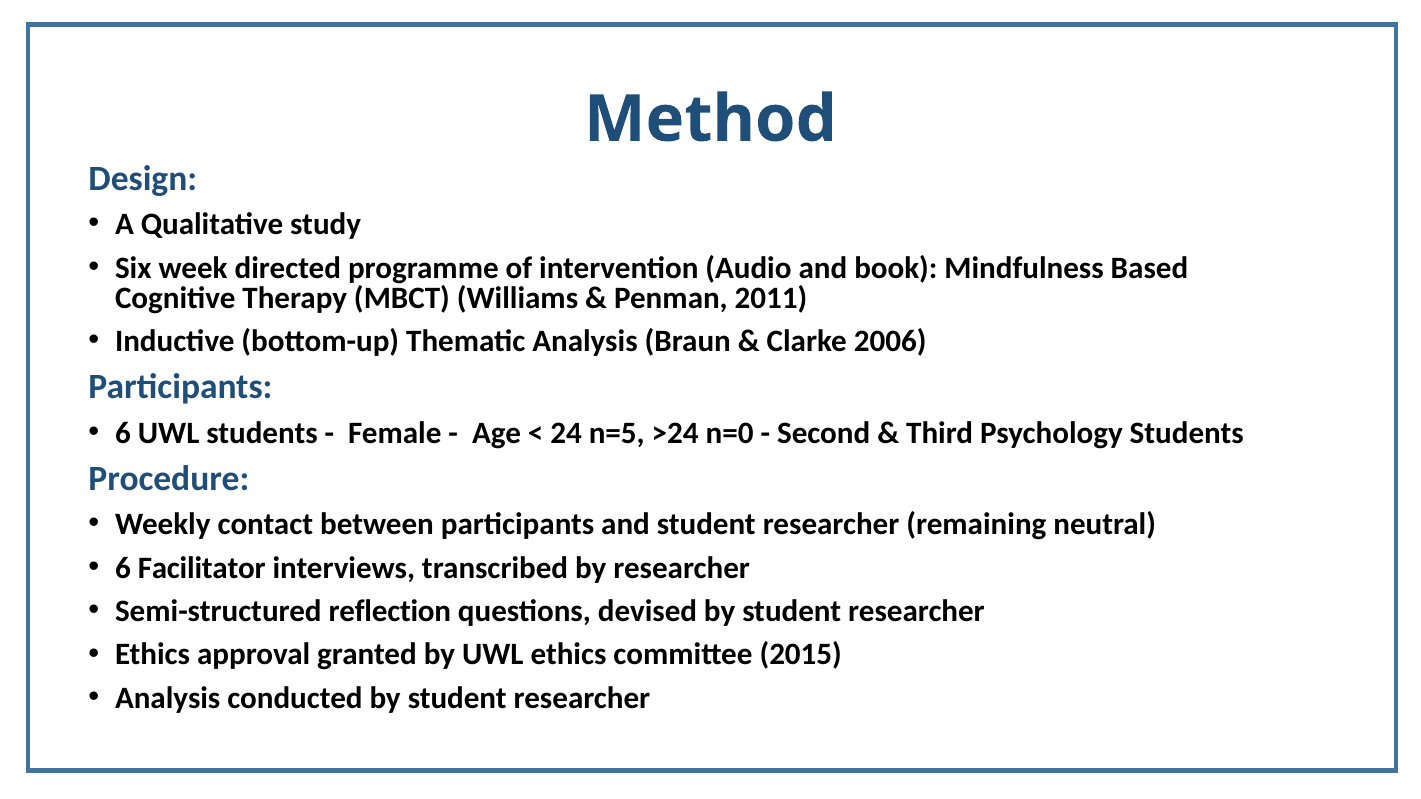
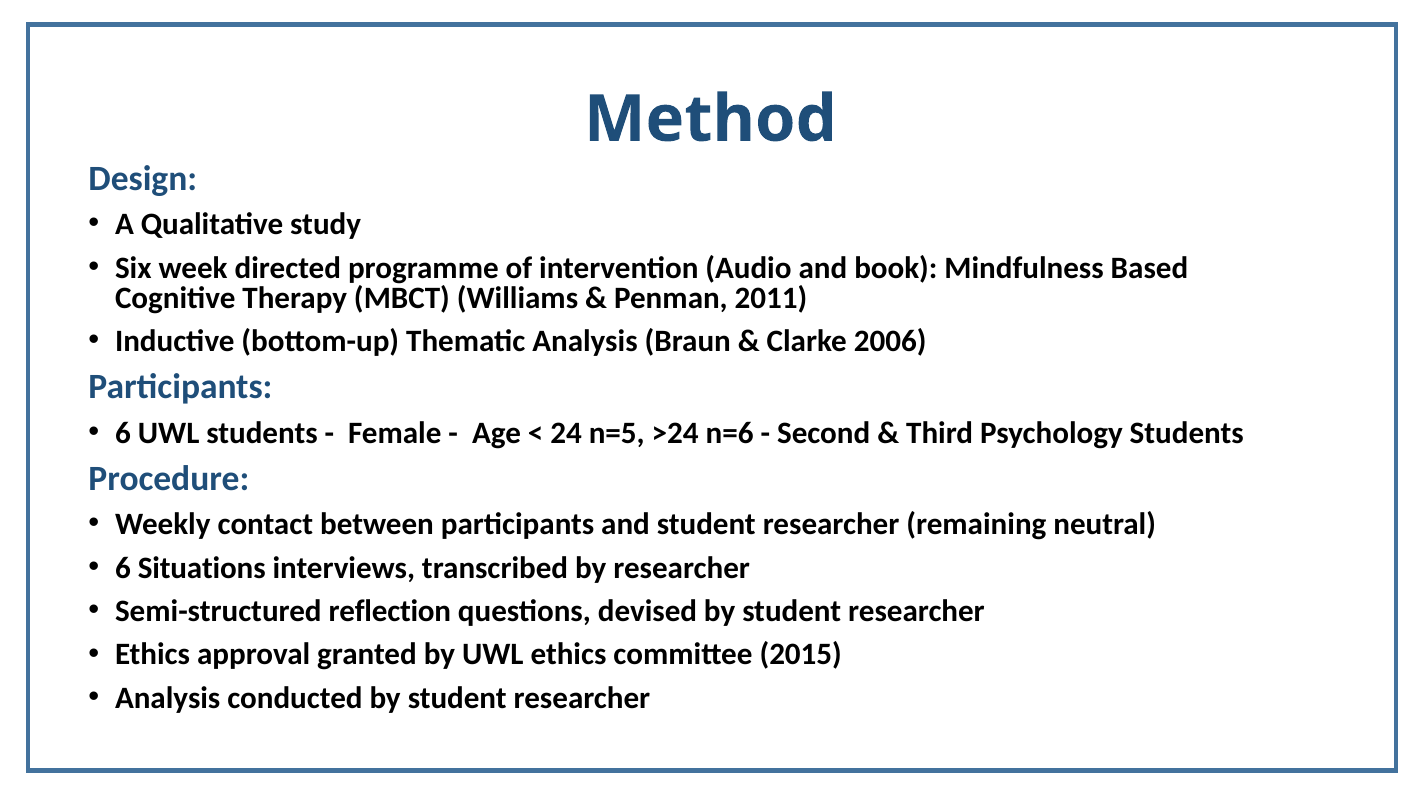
n=0: n=0 -> n=6
Facilitator: Facilitator -> Situations
